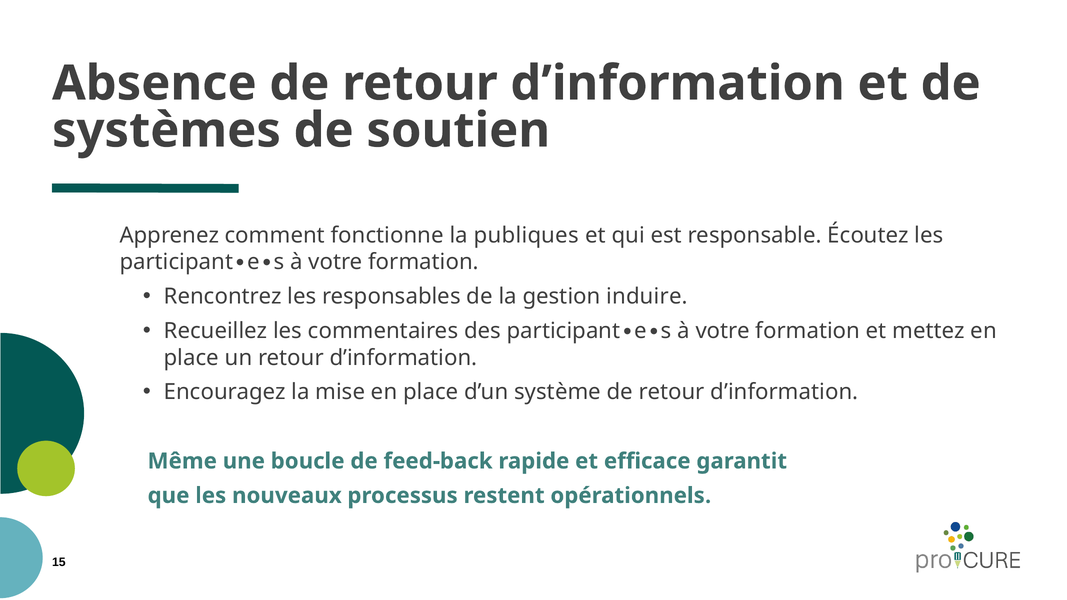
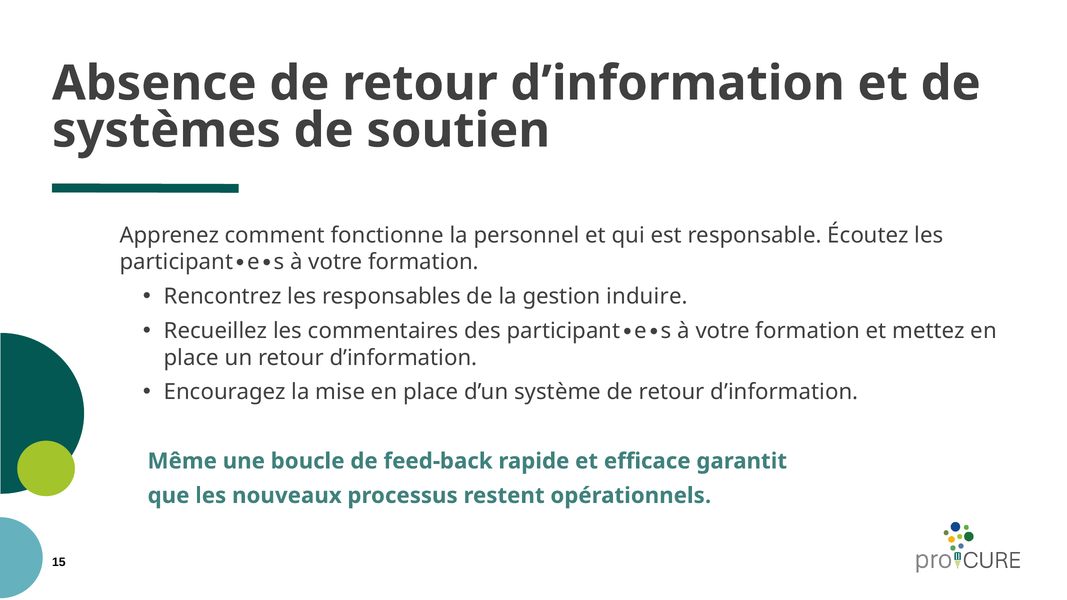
publiques: publiques -> personnel
